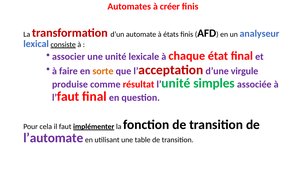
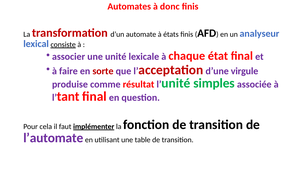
créer: créer -> donc
sorte colour: orange -> red
faut at (68, 96): faut -> tant
